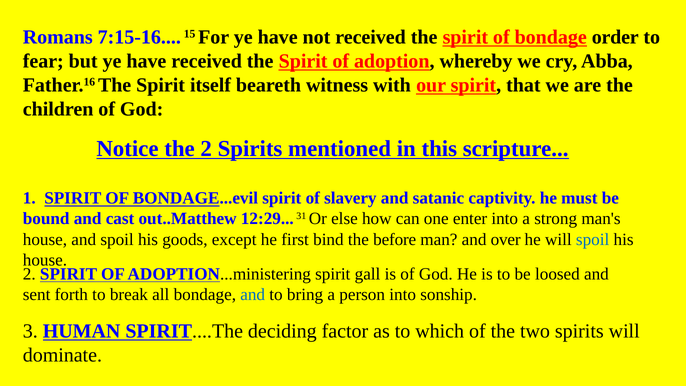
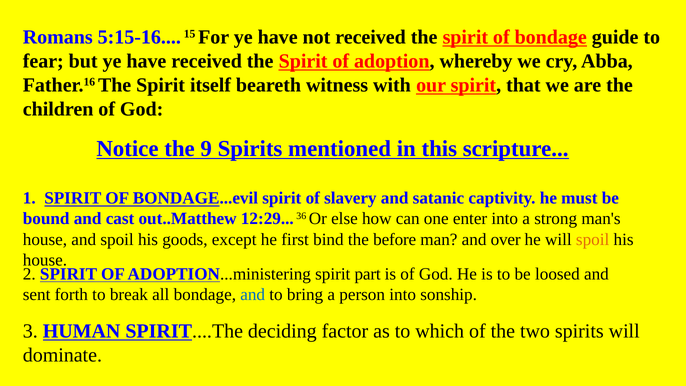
7:15-16: 7:15-16 -> 5:15-16
order: order -> guide
the 2: 2 -> 9
31: 31 -> 36
spoil at (593, 239) colour: blue -> orange
gall: gall -> part
